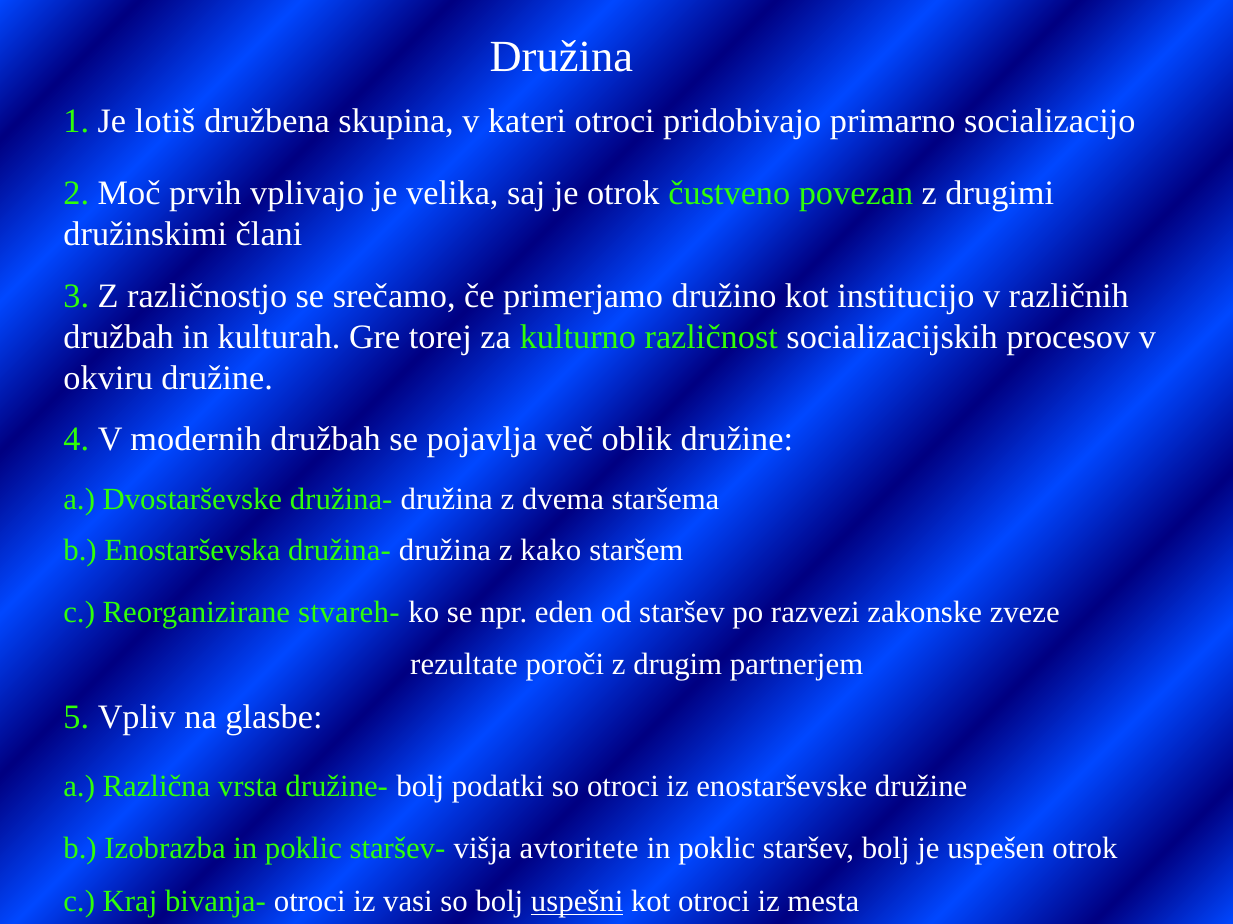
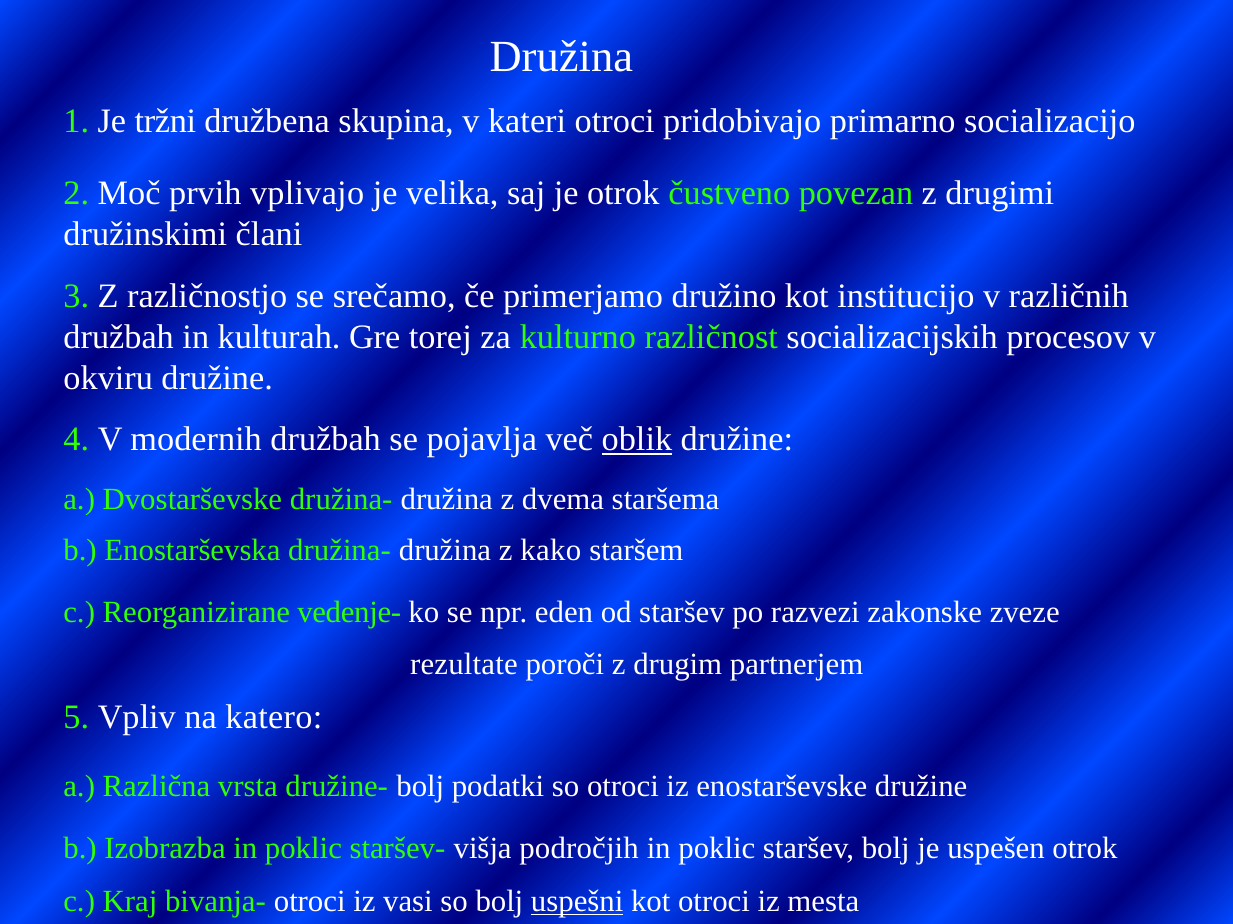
lotiš: lotiš -> tržni
oblik underline: none -> present
stvareh-: stvareh- -> vedenje-
glasbe: glasbe -> katero
avtoritete: avtoritete -> področjih
